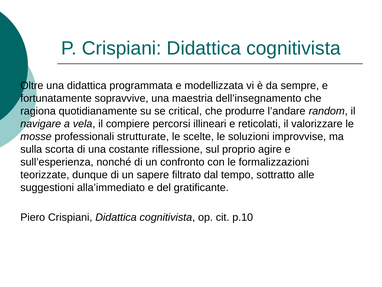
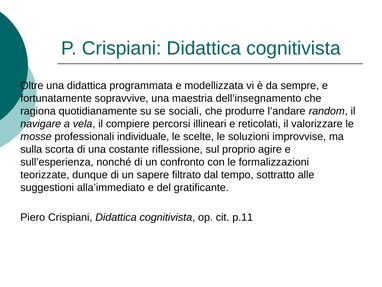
critical: critical -> sociali
strutturate: strutturate -> individuale
p.10: p.10 -> p.11
